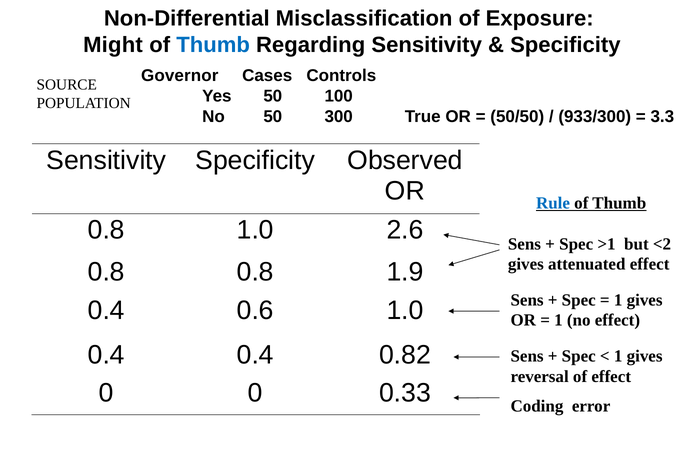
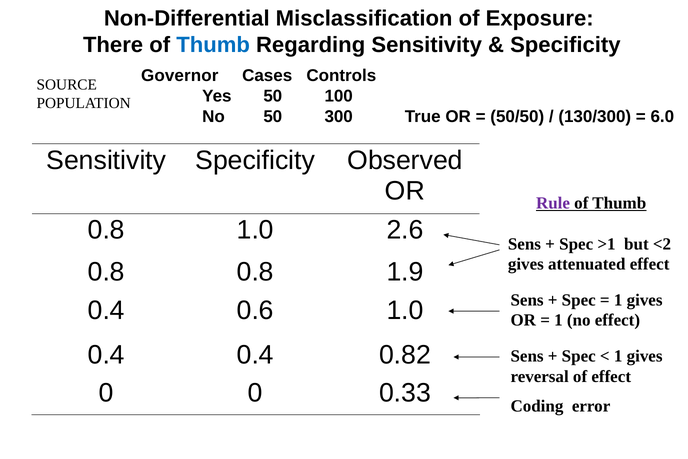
Might: Might -> There
933/300: 933/300 -> 130/300
3.3: 3.3 -> 6.0
Rule colour: blue -> purple
